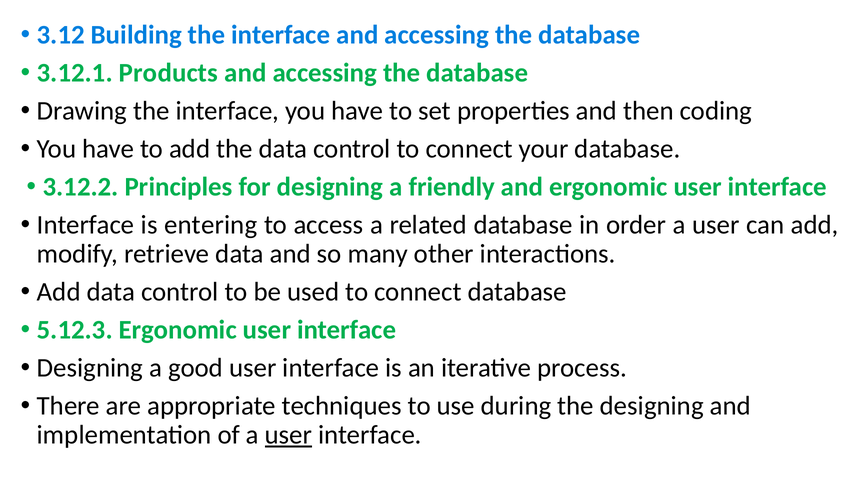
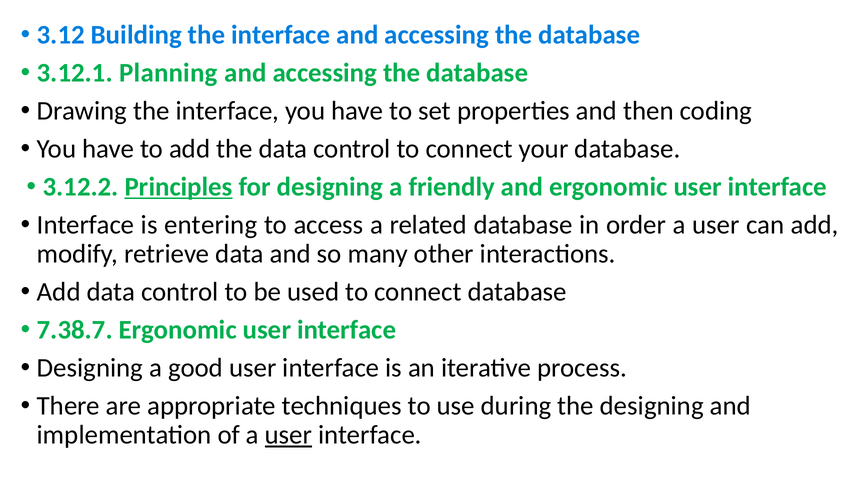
Products: Products -> Planning
Principles underline: none -> present
5.12.3: 5.12.3 -> 7.38.7
